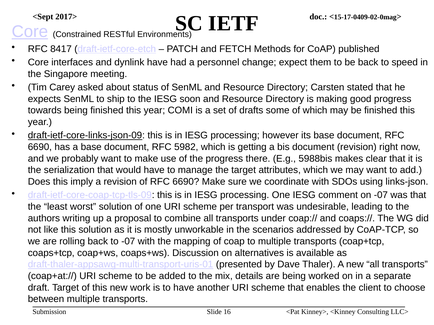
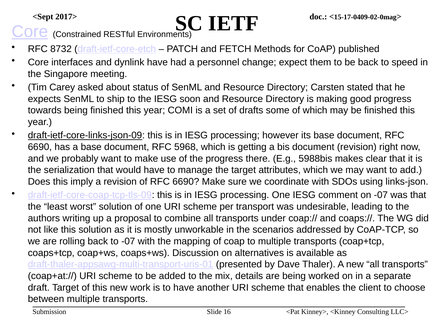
8417: 8417 -> 8732
5982: 5982 -> 5968
